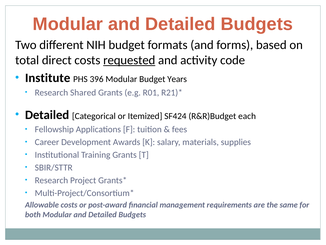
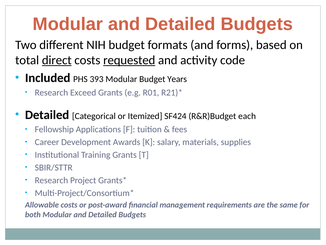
direct underline: none -> present
Institute: Institute -> Included
396: 396 -> 393
Shared: Shared -> Exceed
